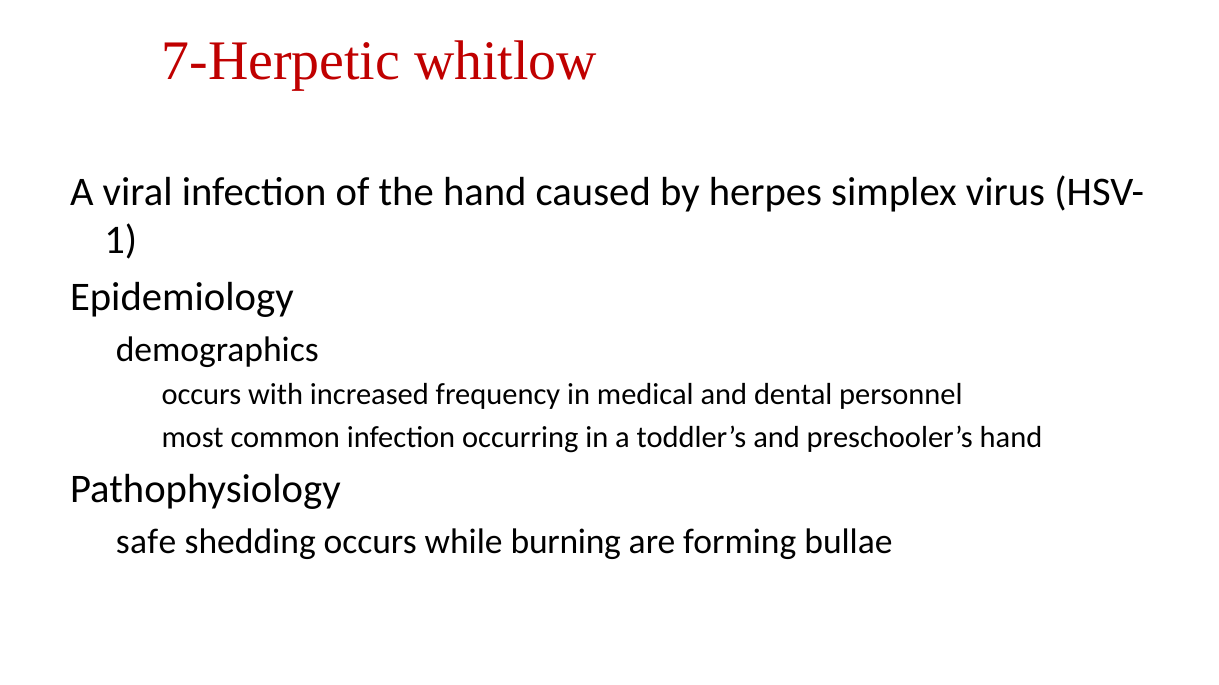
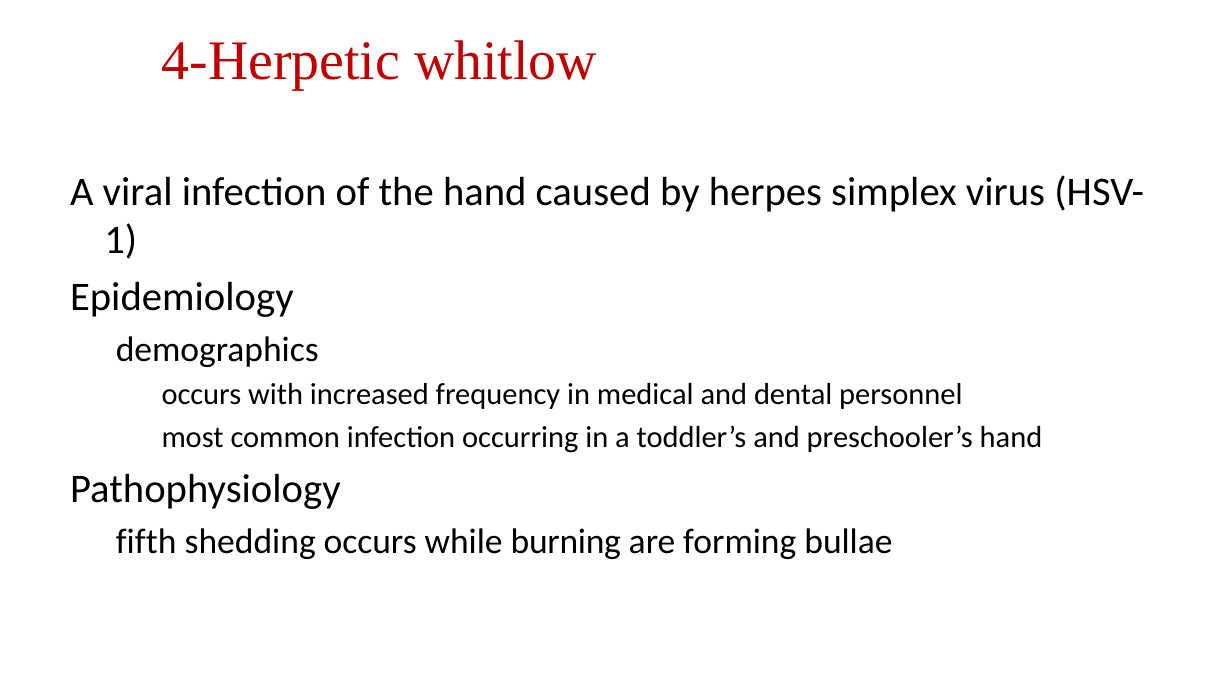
7-Herpetic: 7-Herpetic -> 4-Herpetic
safe: safe -> fifth
